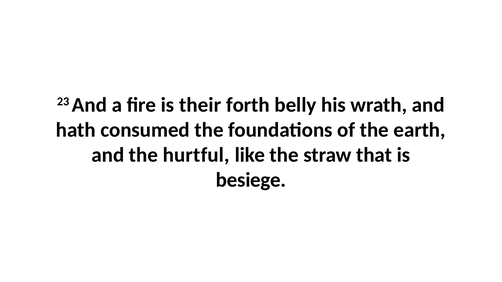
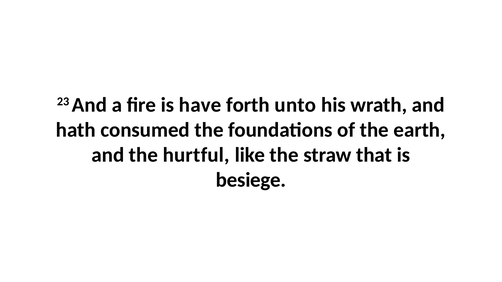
their: their -> have
belly: belly -> unto
